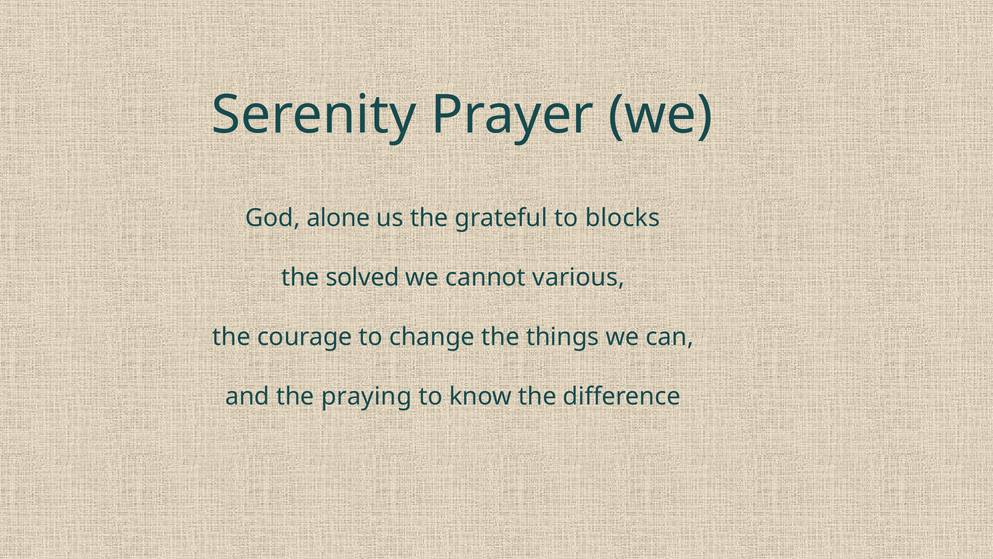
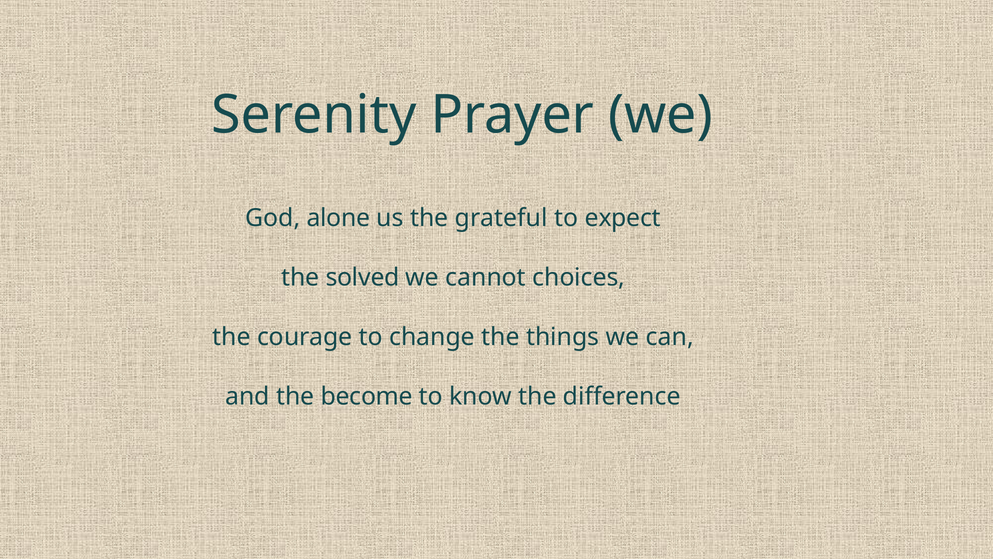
blocks: blocks -> expect
various: various -> choices
praying: praying -> become
